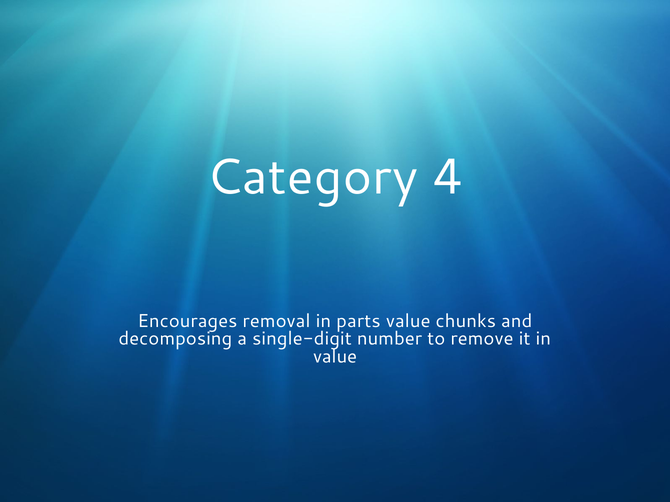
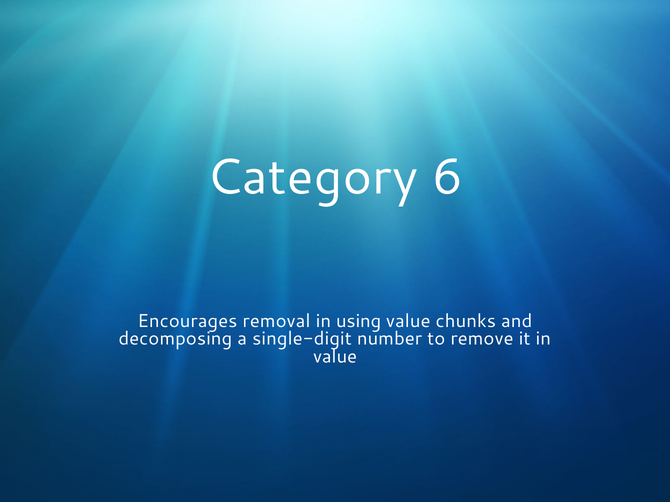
4: 4 -> 6
parts: parts -> using
